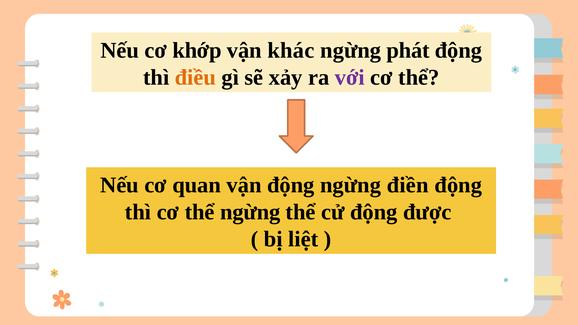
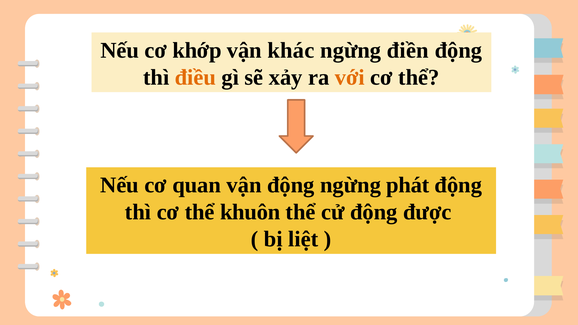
phát: phát -> điền
với colour: purple -> orange
điền: điền -> phát
thể ngừng: ngừng -> khuôn
